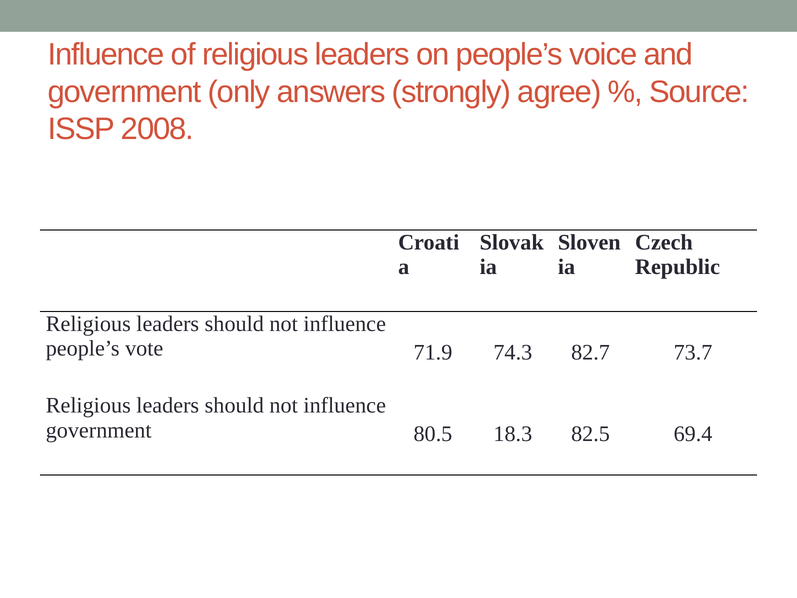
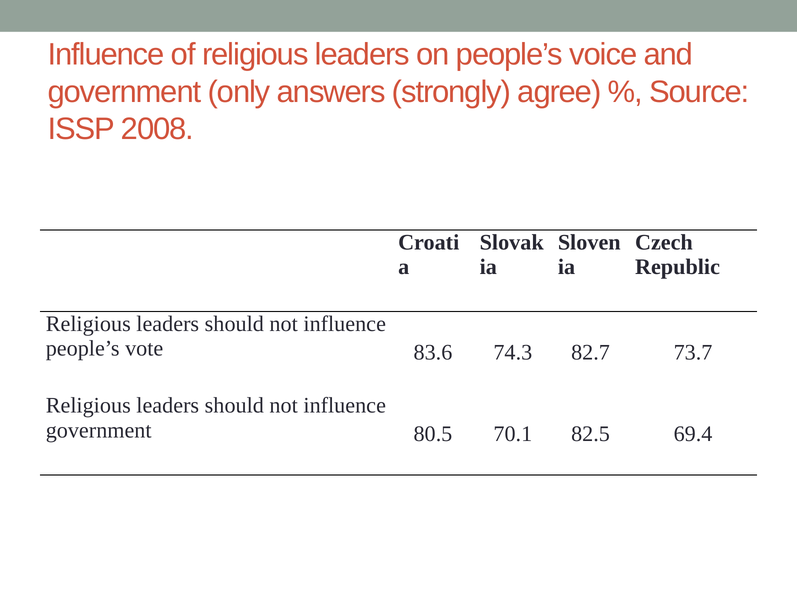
71.9: 71.9 -> 83.6
18.3: 18.3 -> 70.1
